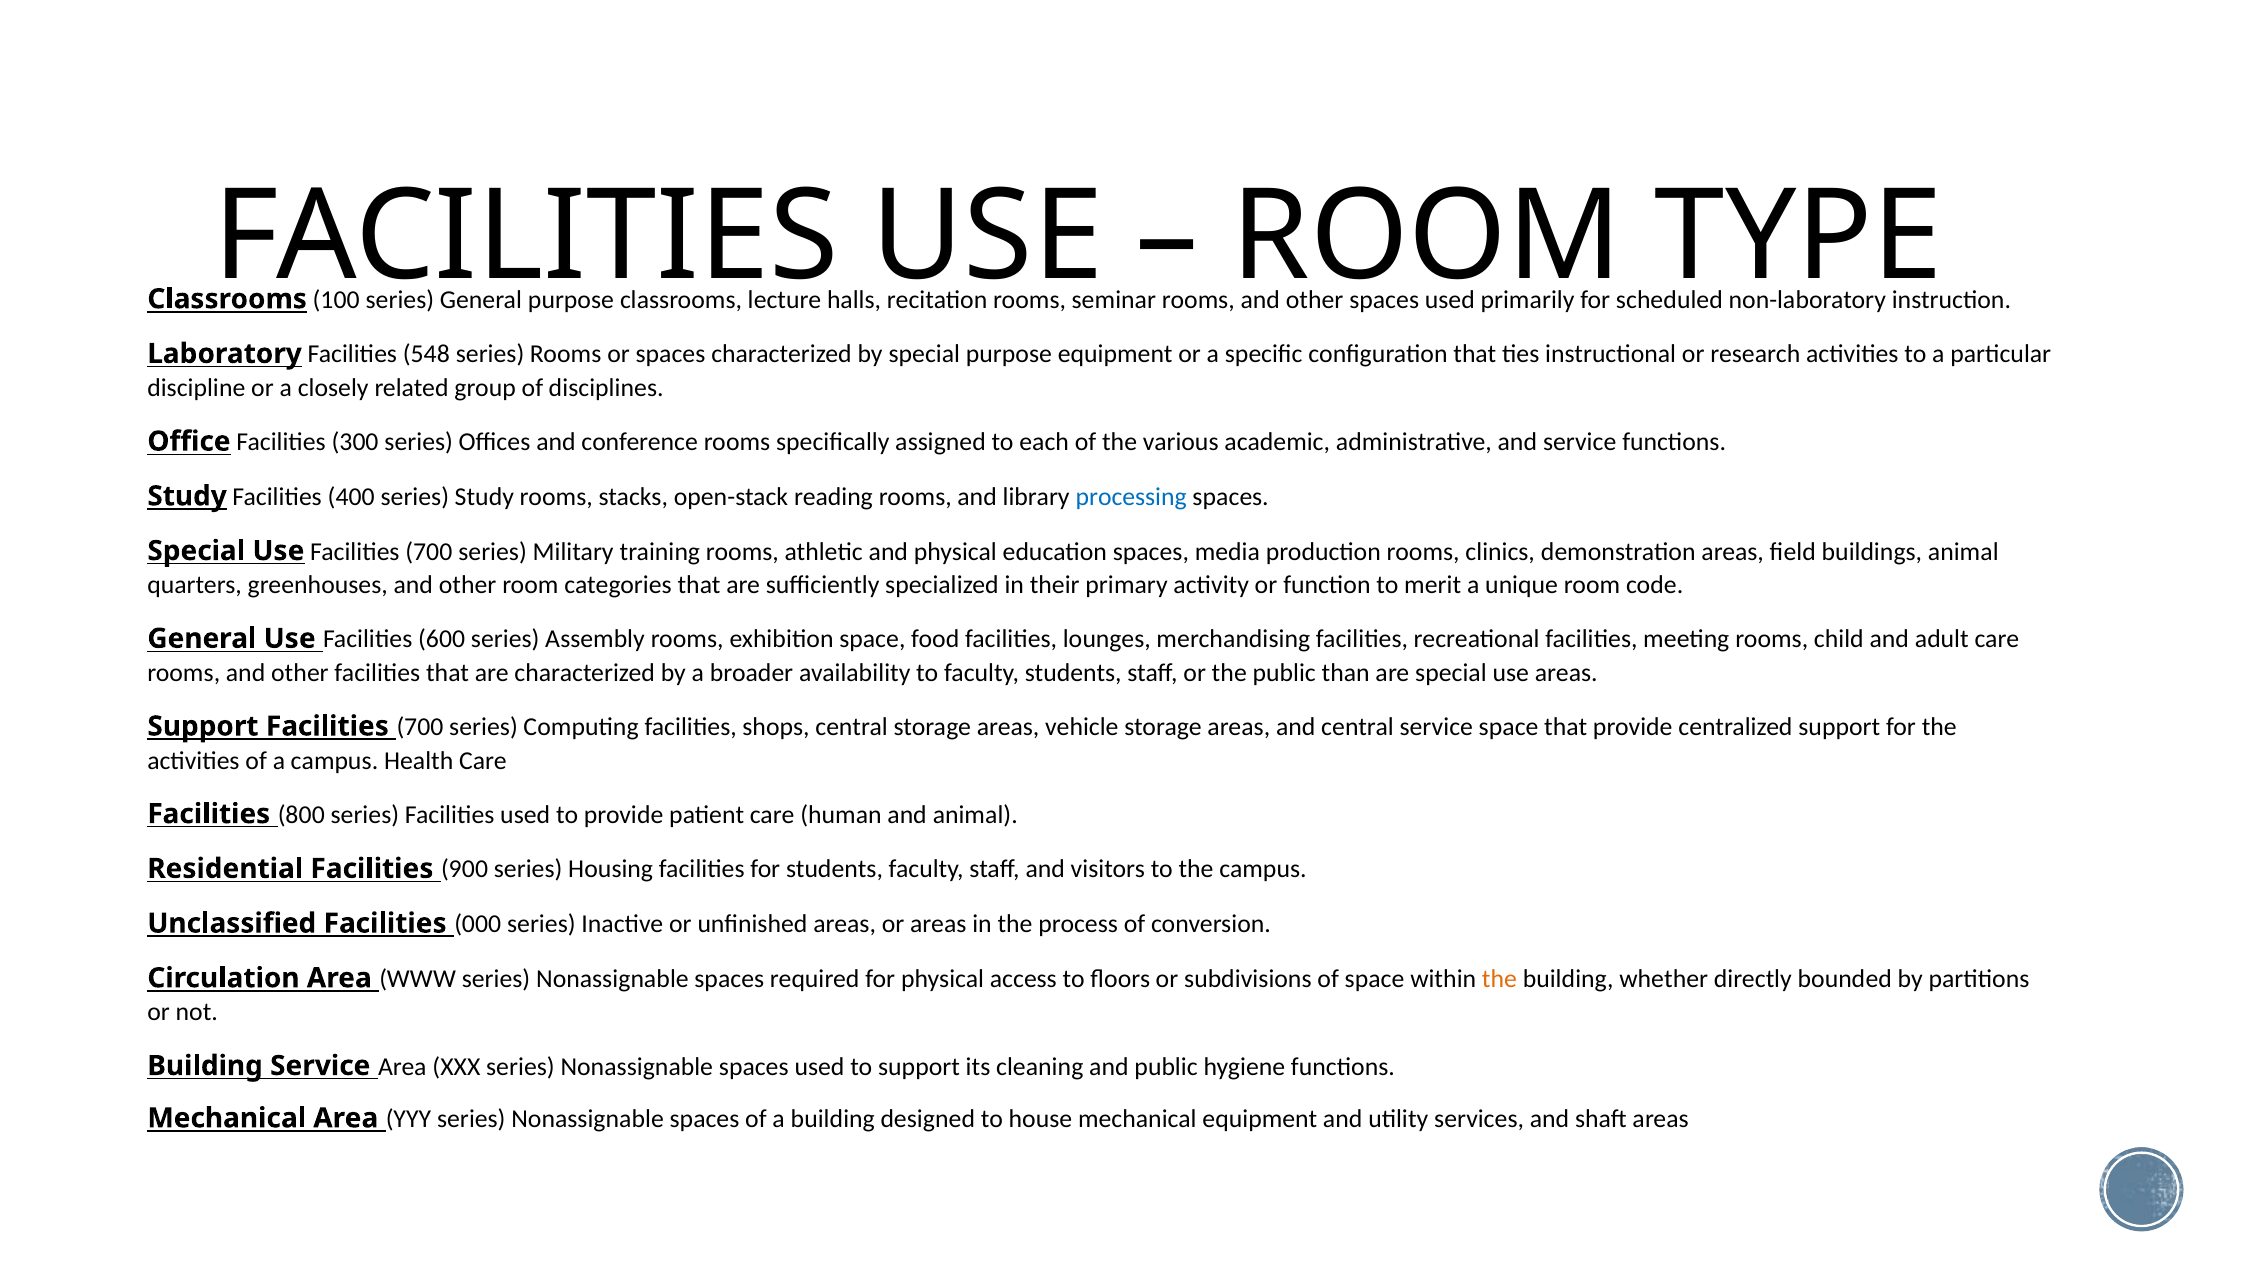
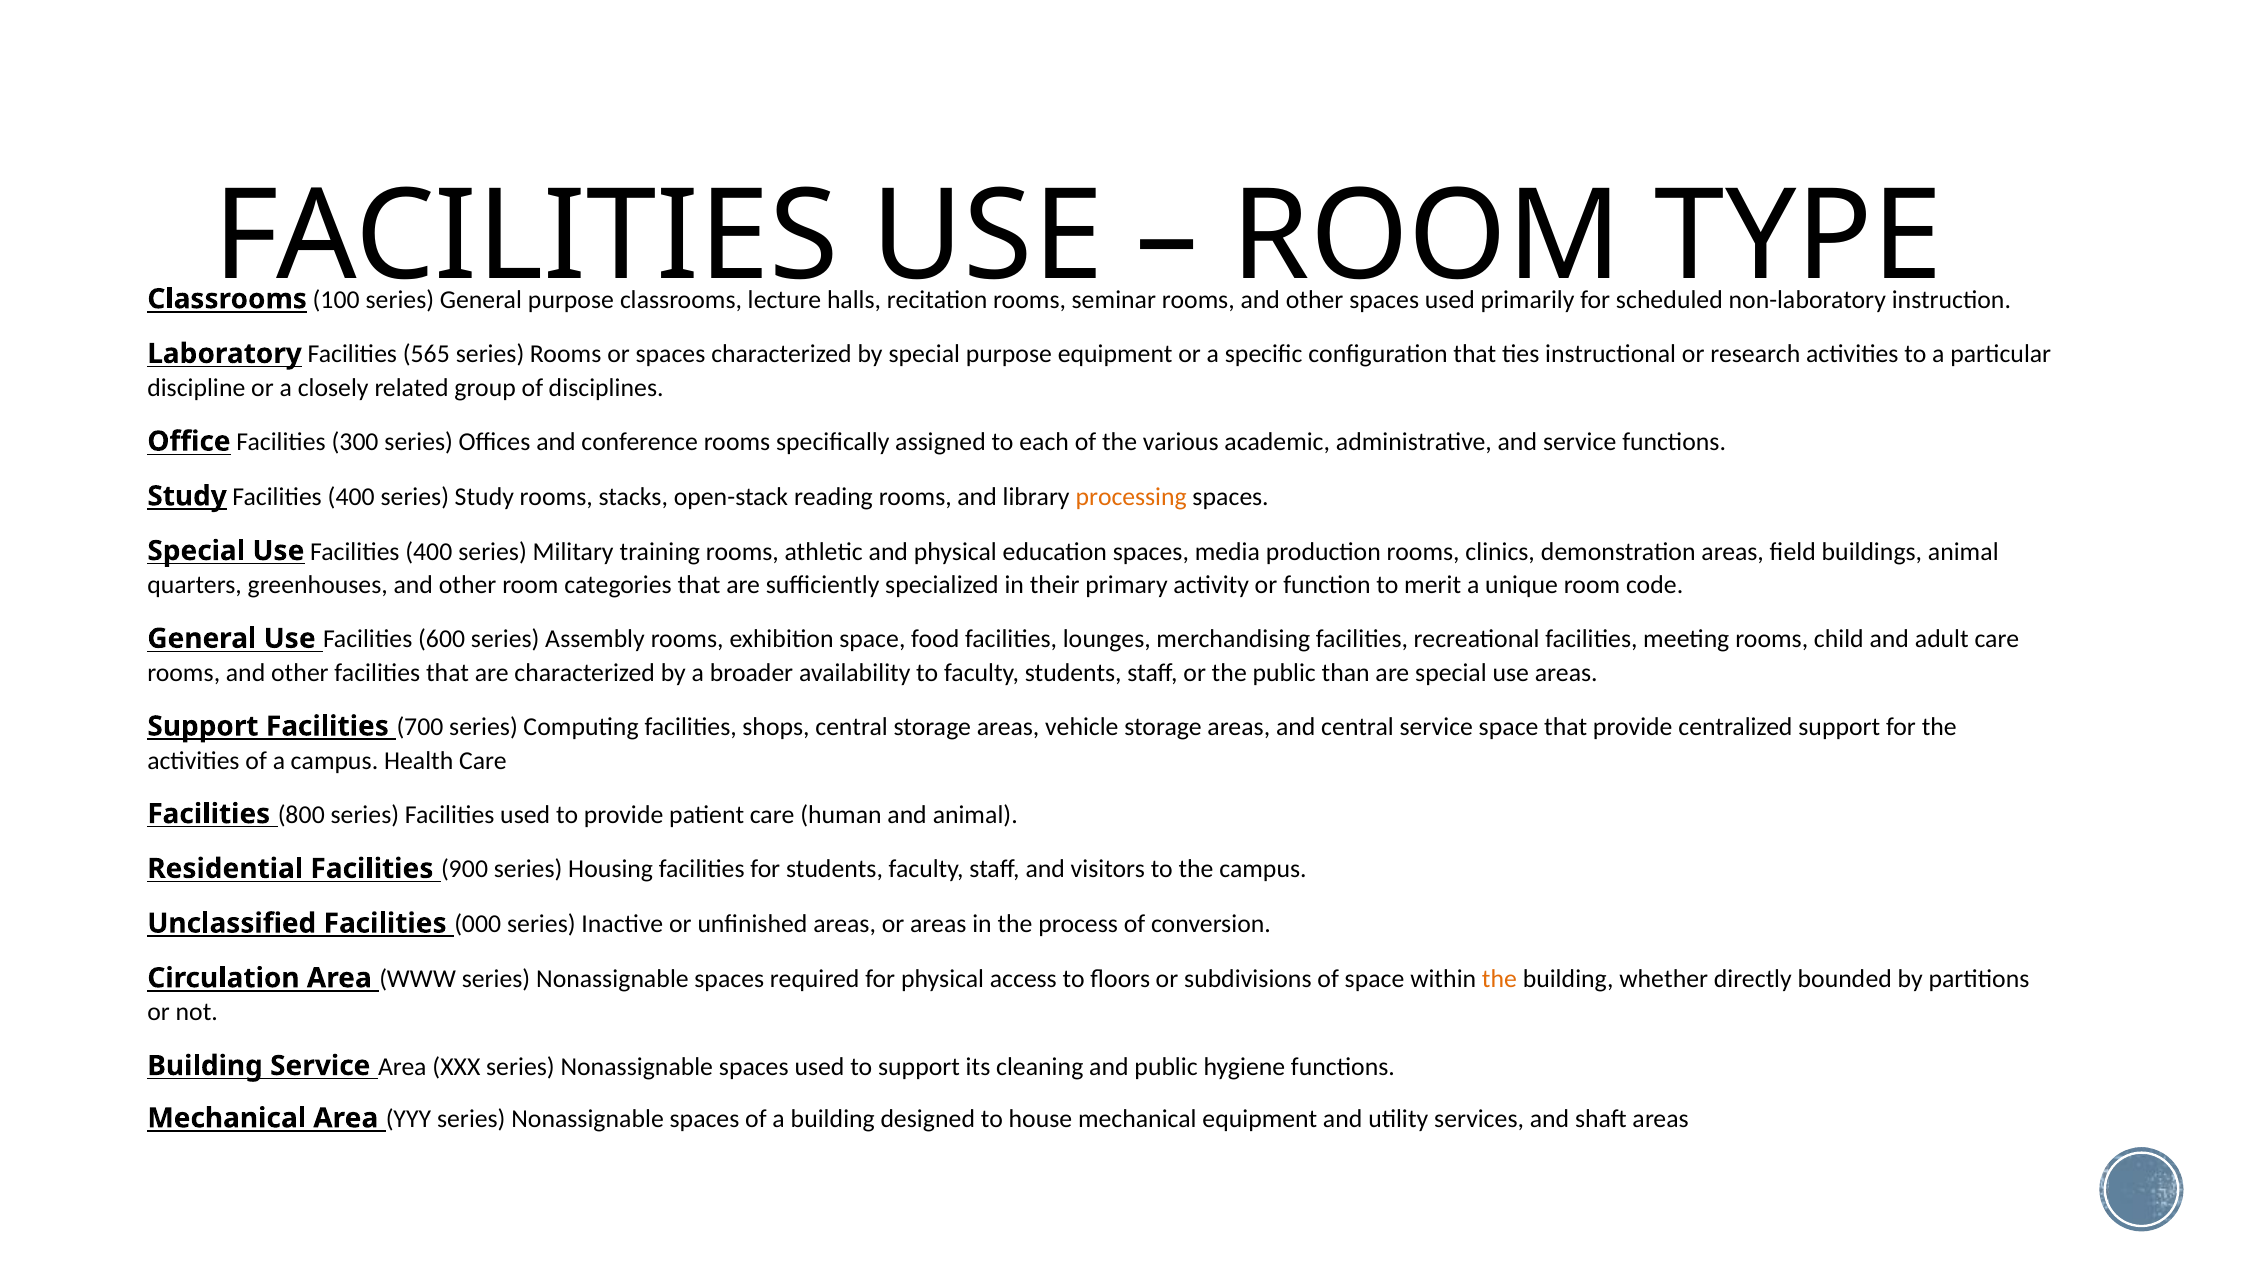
548: 548 -> 565
processing colour: blue -> orange
Use Facilities 700: 700 -> 400
